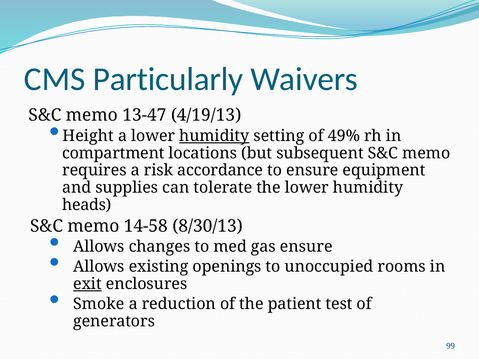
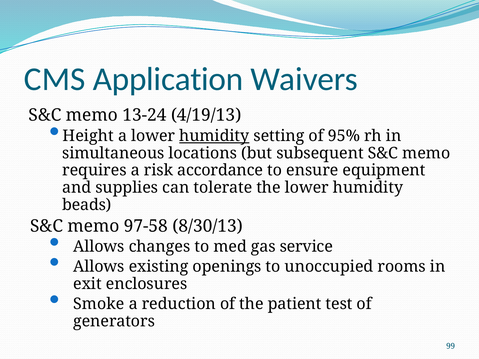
Particularly: Particularly -> Application
13-47: 13-47 -> 13-24
49%: 49% -> 95%
compartment: compartment -> simultaneous
heads: heads -> beads
14-58: 14-58 -> 97-58
gas ensure: ensure -> service
exit underline: present -> none
